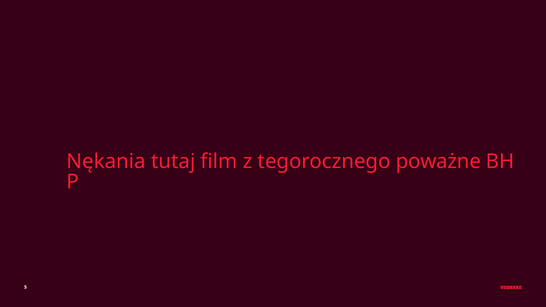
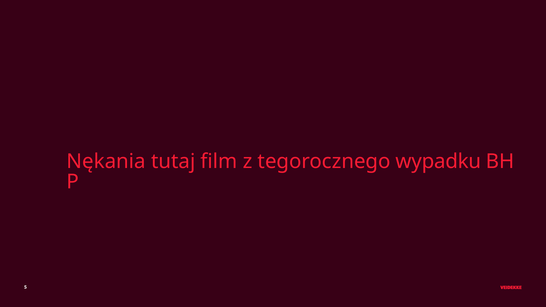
poważne: poważne -> wypadku
